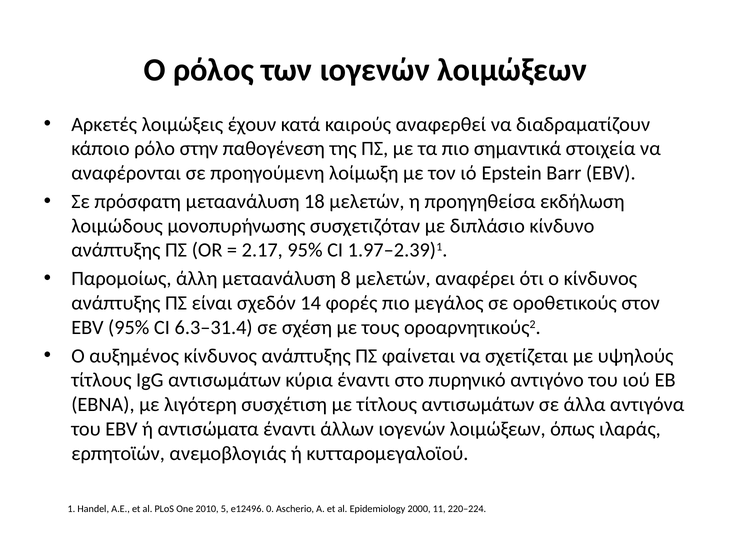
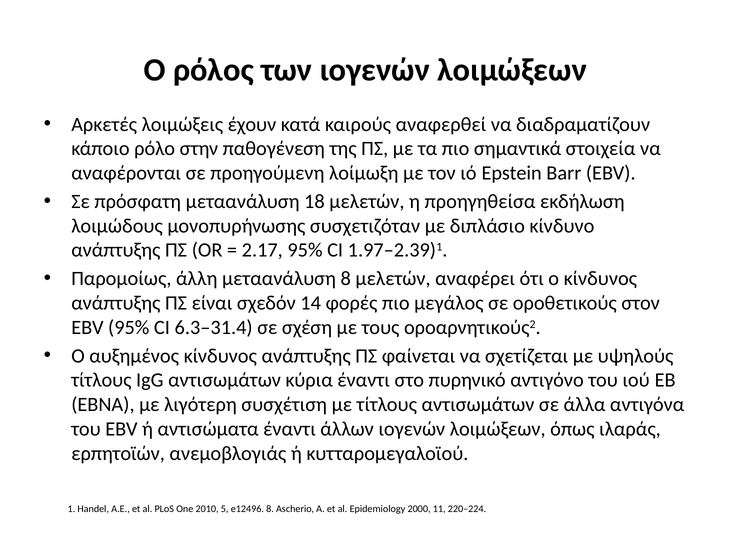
e12496 0: 0 -> 8
